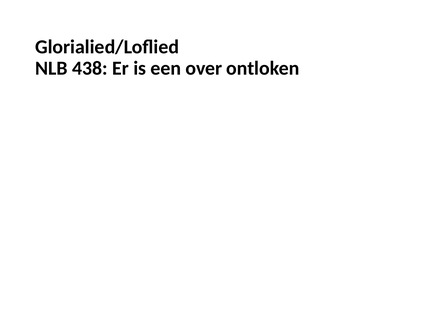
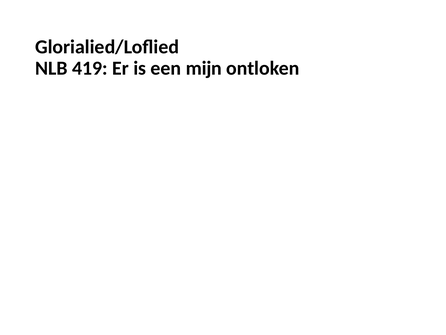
438: 438 -> 419
over: over -> mijn
